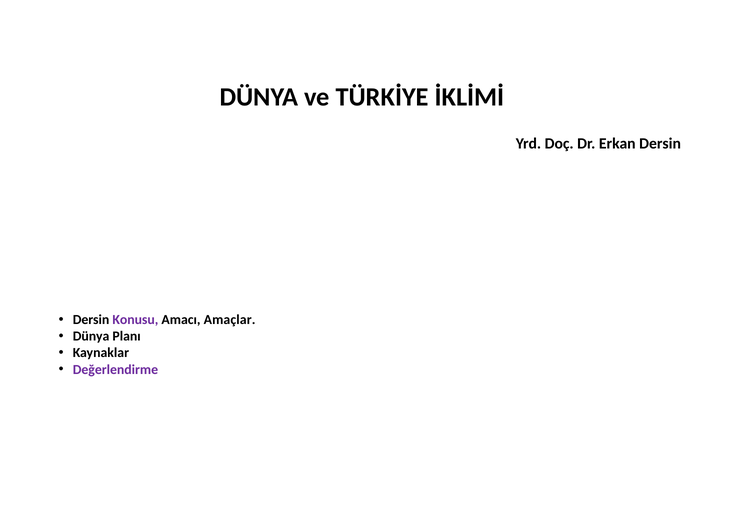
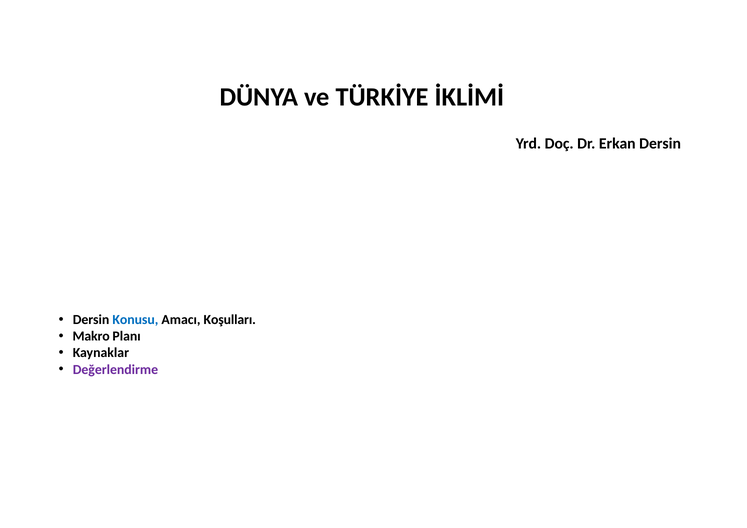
Konusu colour: purple -> blue
Amaçlar: Amaçlar -> Koşulları
Dünya at (91, 337): Dünya -> Makro
